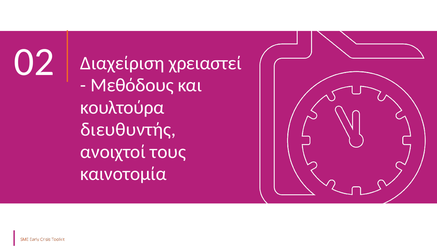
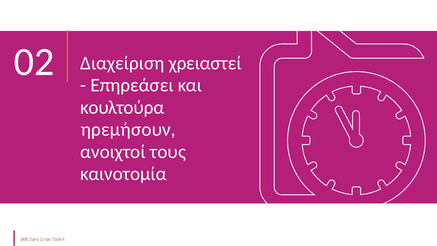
Μεθόδους: Μεθόδους -> Επηρεάσει
διευθυντής: διευθυντής -> ηρεμήσουν
